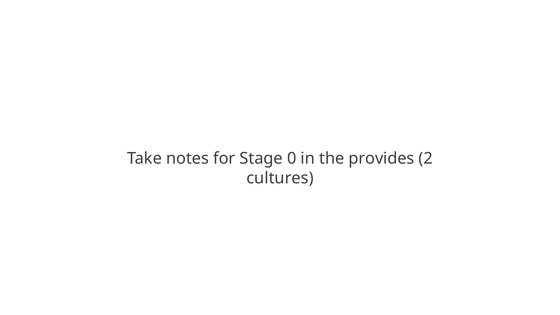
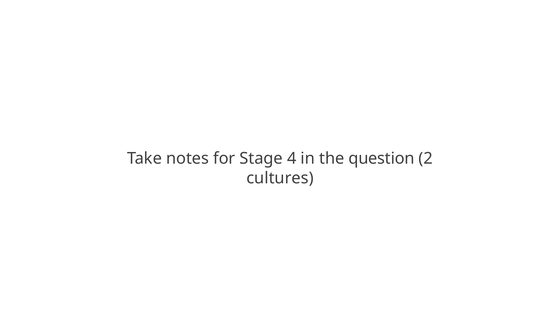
0: 0 -> 4
provides: provides -> question
